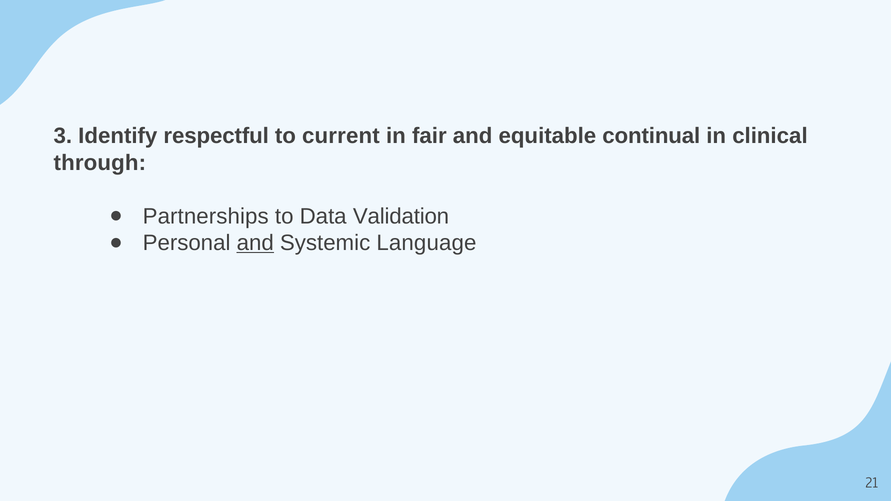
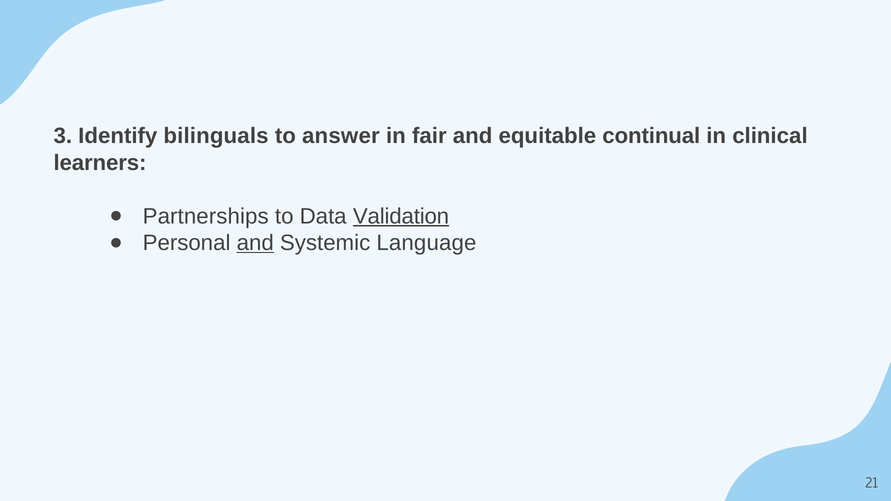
respectful: respectful -> bilinguals
current: current -> answer
through: through -> learners
Validation underline: none -> present
